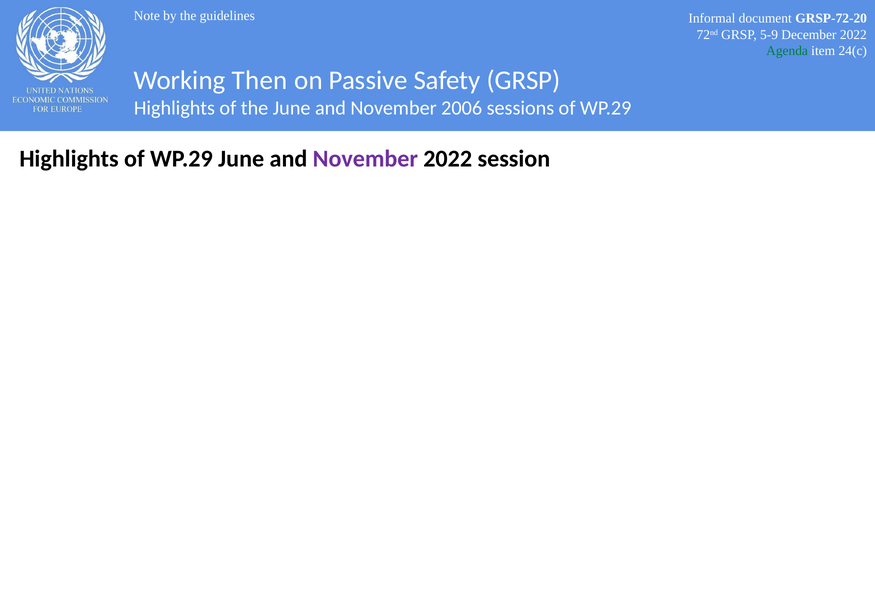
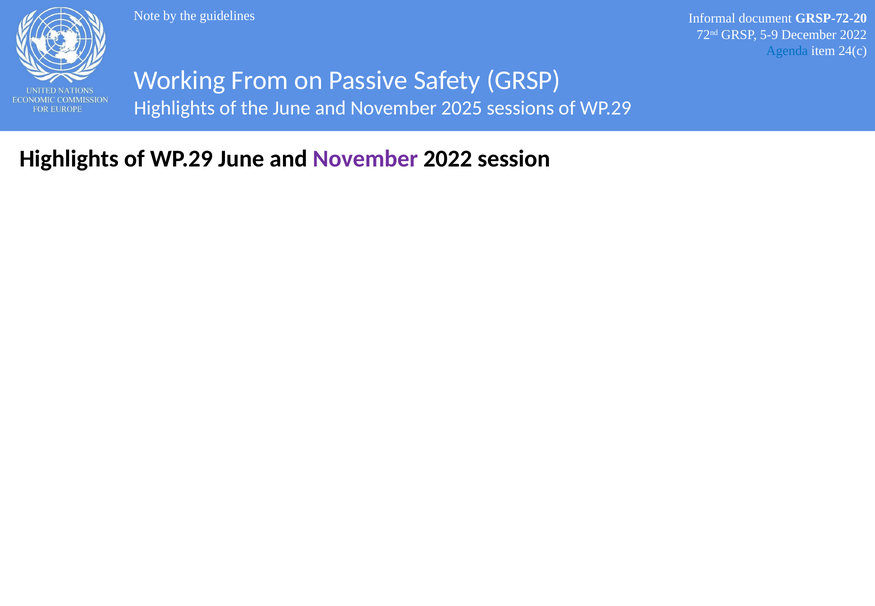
Agenda colour: green -> blue
Then: Then -> From
2006: 2006 -> 2025
